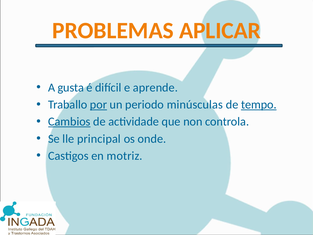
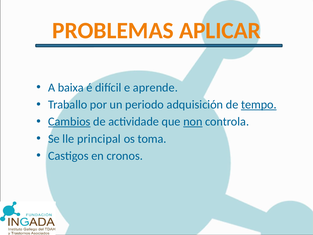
gusta: gusta -> baixa
por underline: present -> none
minúsculas: minúsculas -> adquisición
non underline: none -> present
onde: onde -> toma
motriz: motriz -> cronos
